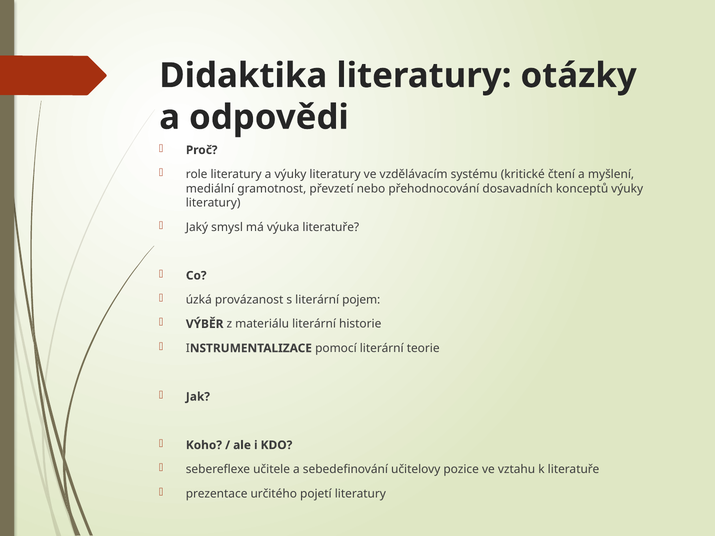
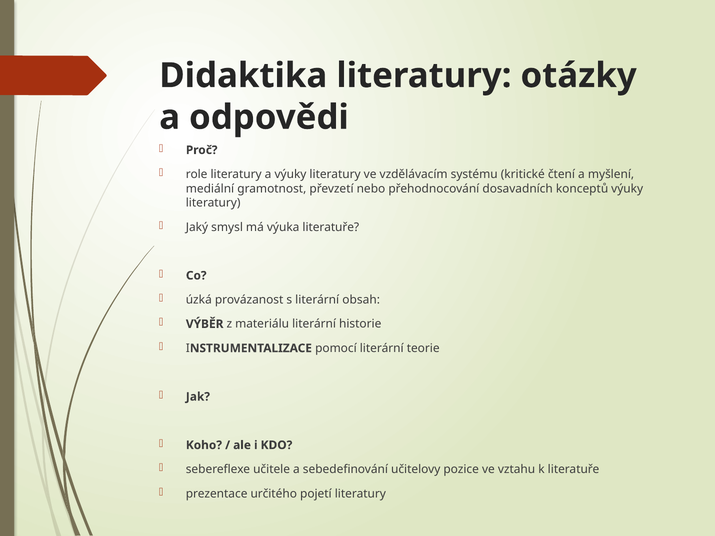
pojem: pojem -> obsah
